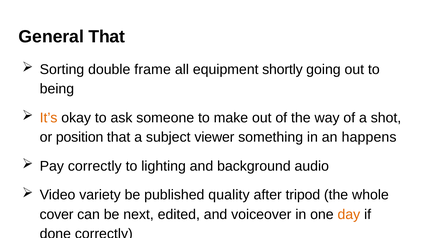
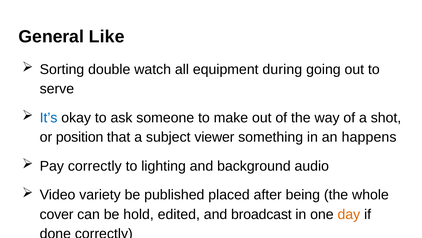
General That: That -> Like
frame: frame -> watch
shortly: shortly -> during
being: being -> serve
It’s colour: orange -> blue
quality: quality -> placed
tripod: tripod -> being
next: next -> hold
voiceover: voiceover -> broadcast
